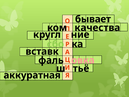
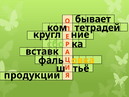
качества: качества -> тетрадей
овка colour: pink -> yellow
аккуратная: аккуратная -> продукции
